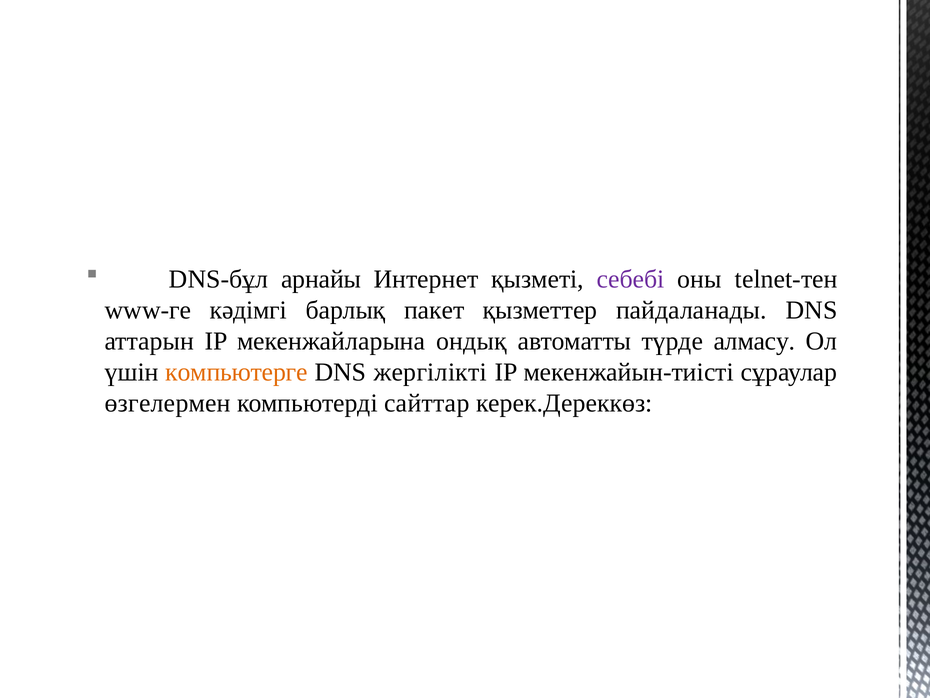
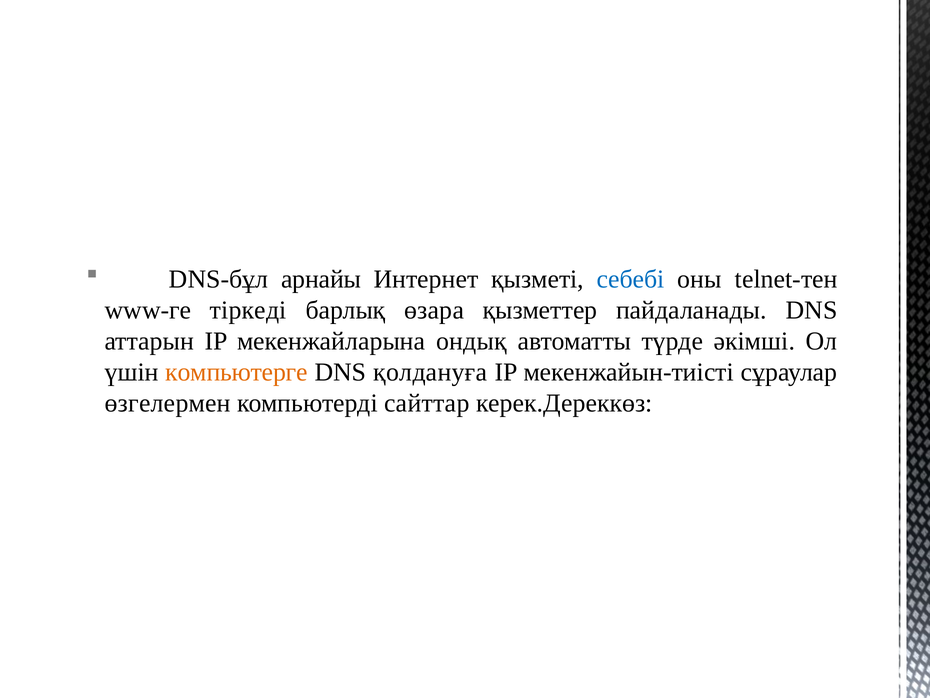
себебі colour: purple -> blue
кәдімгі: кәдімгі -> тіркеді
пакет: пакет -> өзара
алмасу: алмасу -> әкімші
жергілікті: жергілікті -> қолдануға
